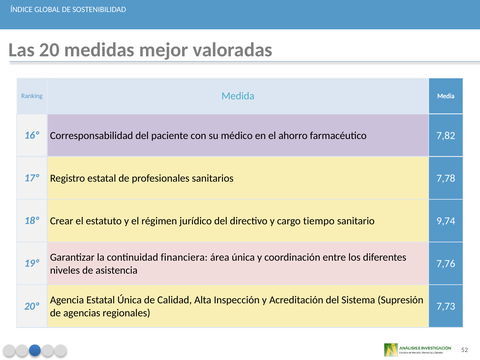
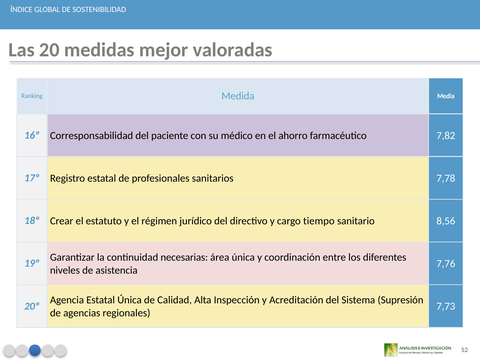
9,74: 9,74 -> 8,56
financiera: financiera -> necesarias
